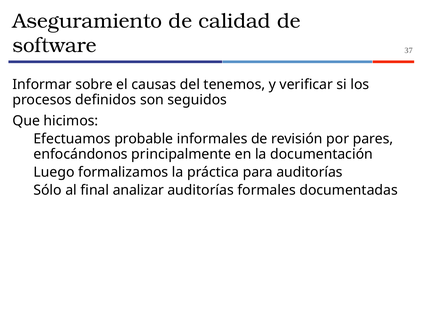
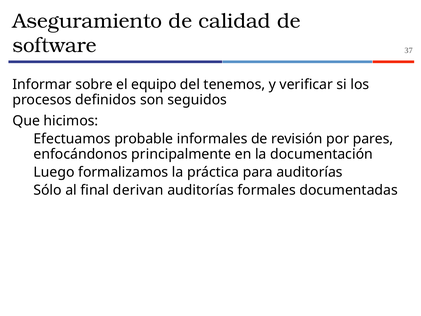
causas: causas -> equipo
analizar: analizar -> derivan
